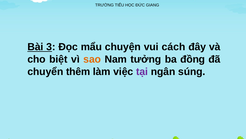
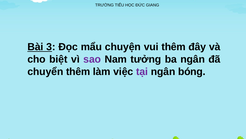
vui cách: cách -> thêm
sao colour: orange -> purple
ba đồng: đồng -> ngân
súng: súng -> bóng
